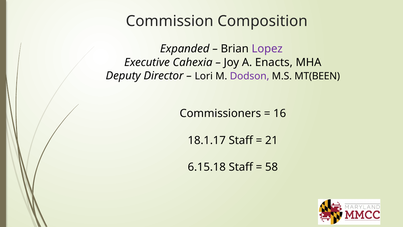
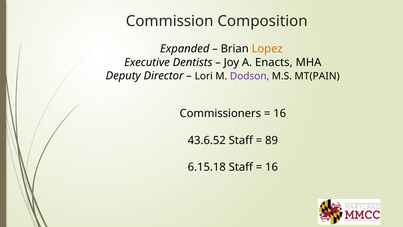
Lopez colour: purple -> orange
Cahexia: Cahexia -> Dentists
MT(BEEN: MT(BEEN -> MT(PAIN
18.1.17: 18.1.17 -> 43.6.52
21: 21 -> 89
58 at (272, 167): 58 -> 16
